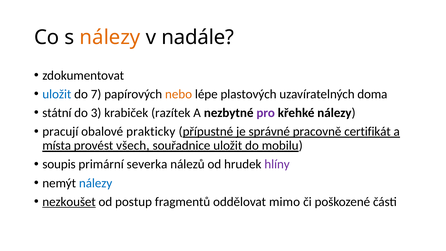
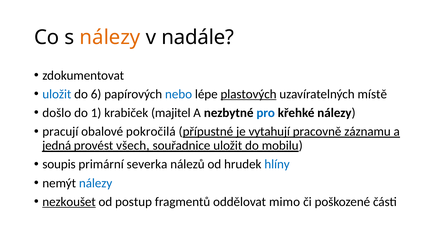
7: 7 -> 6
nebo colour: orange -> blue
plastových underline: none -> present
doma: doma -> místě
státní: státní -> došlo
3: 3 -> 1
razítek: razítek -> majitel
pro colour: purple -> blue
prakticky: prakticky -> pokročilá
správné: správné -> vytahují
certifikát: certifikát -> záznamu
místa: místa -> jedná
hlíny colour: purple -> blue
